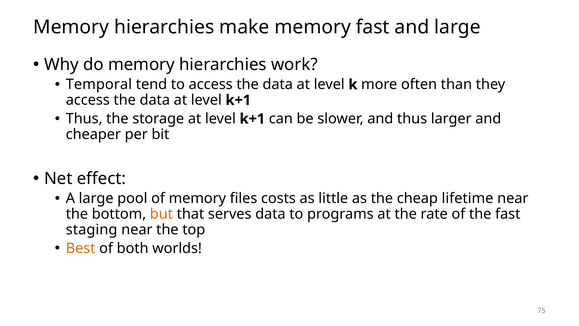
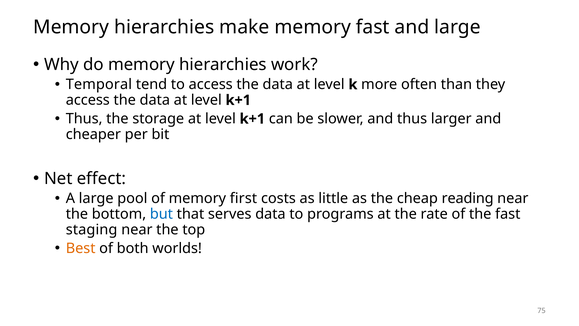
files: files -> first
lifetime: lifetime -> reading
but colour: orange -> blue
